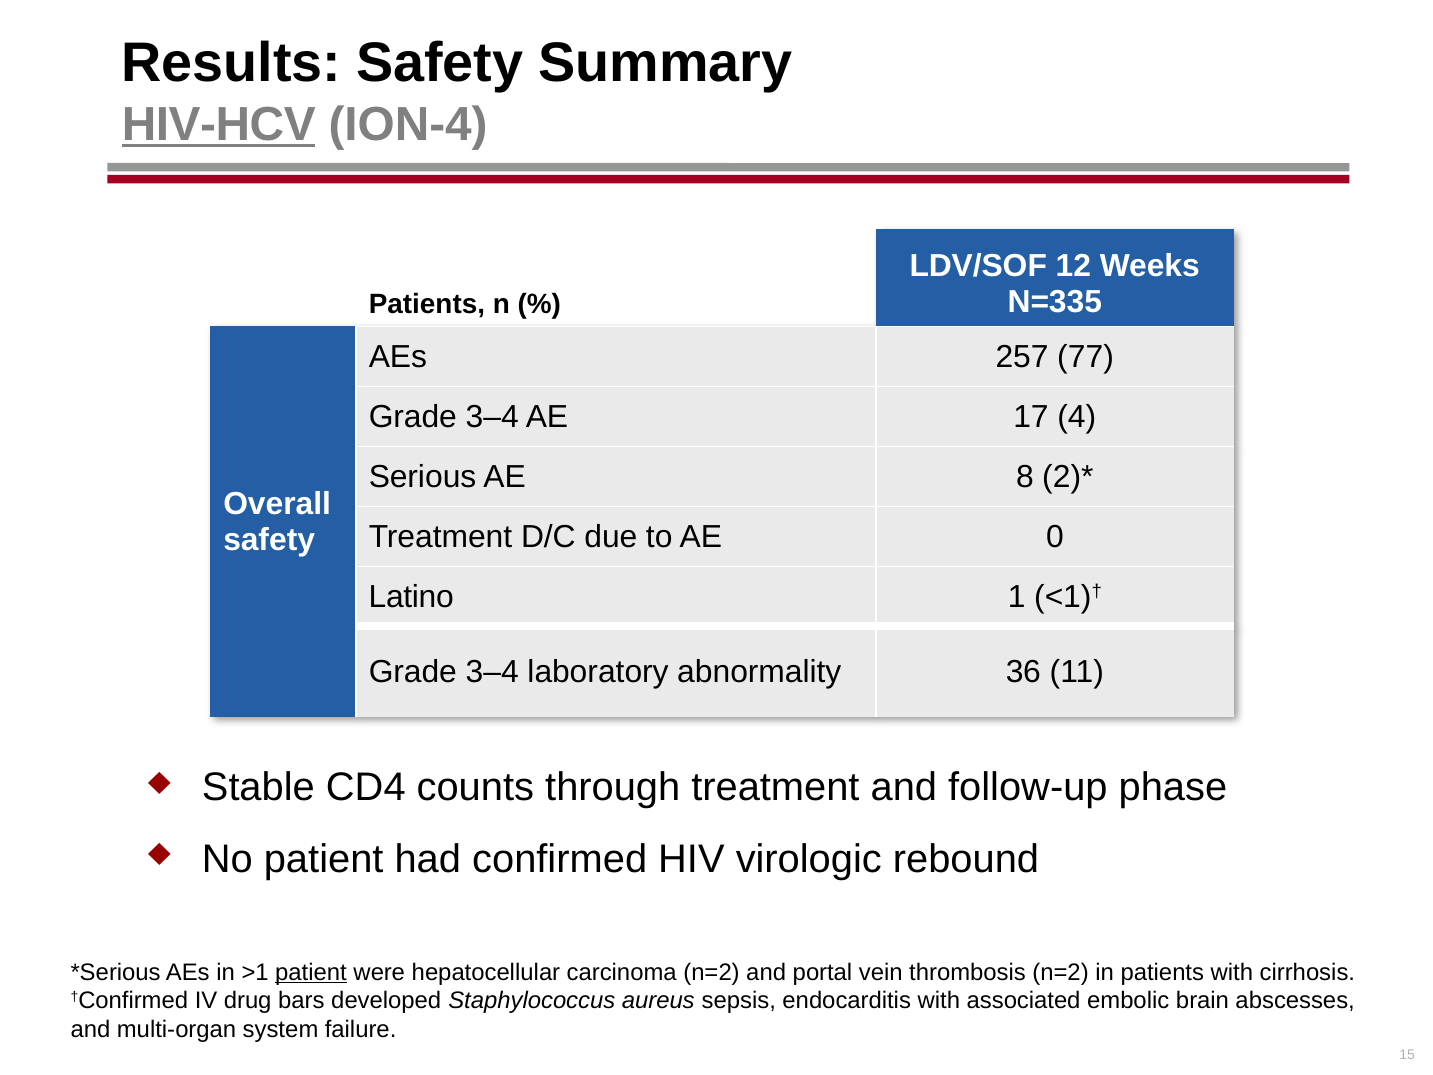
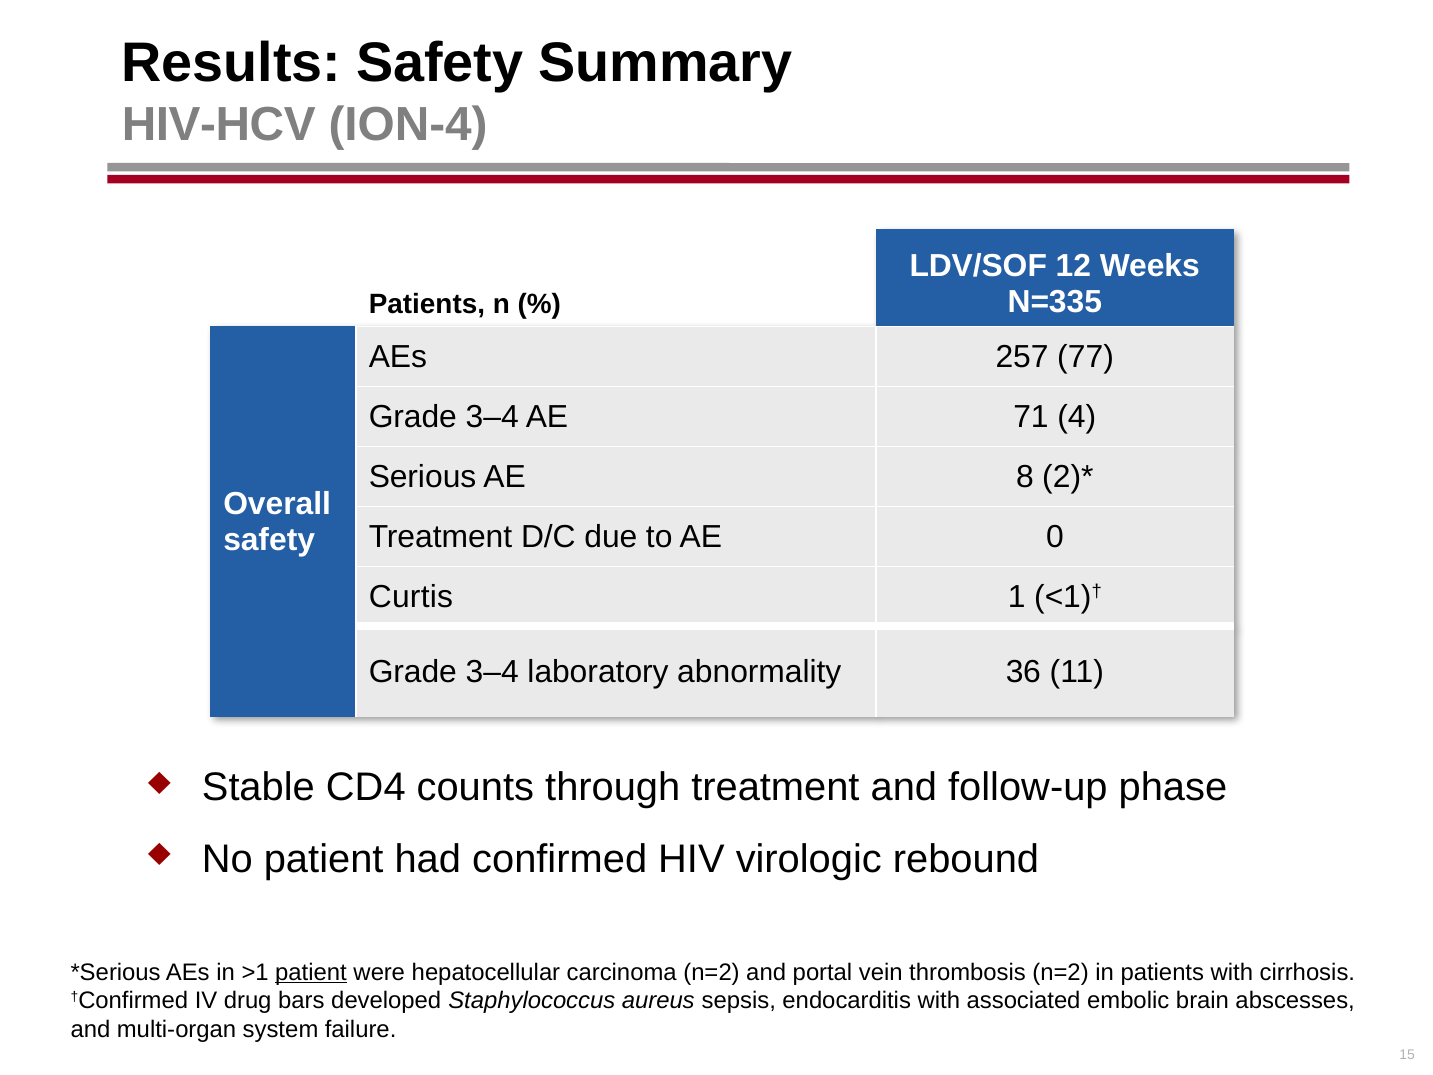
HIV-HCV underline: present -> none
17: 17 -> 71
Latino: Latino -> Curtis
